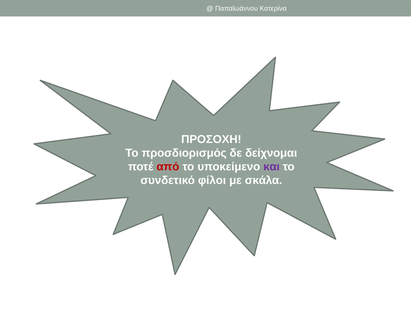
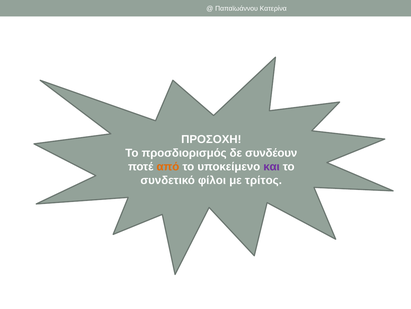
δείχνομαι: δείχνομαι -> συνδέουν
από colour: red -> orange
σκάλα: σκάλα -> τρίτος
